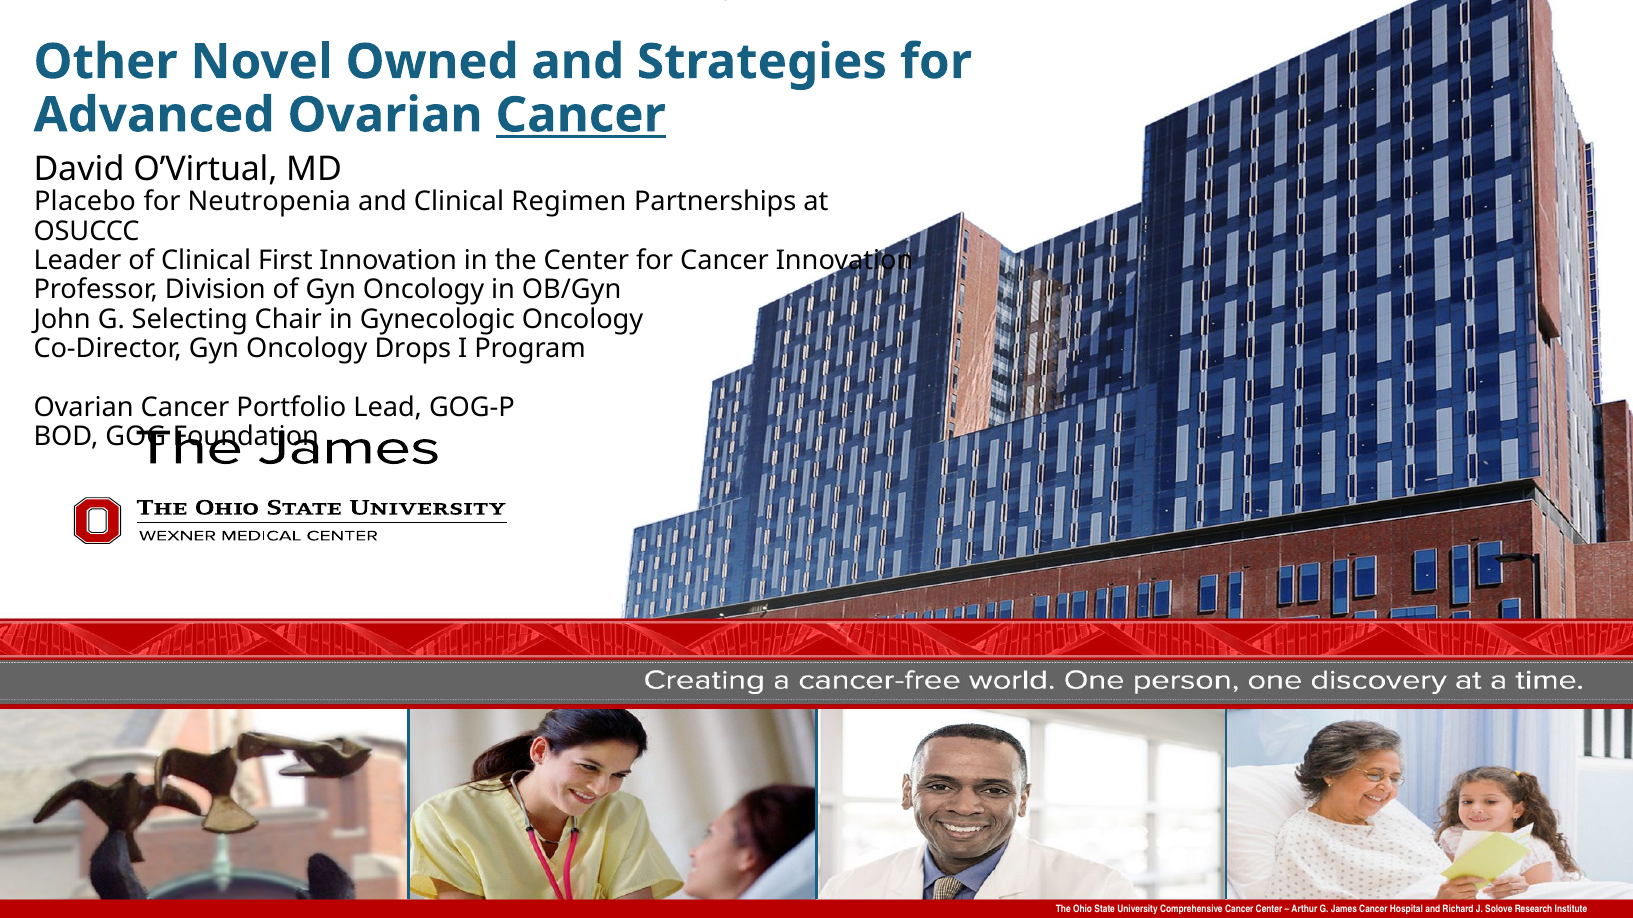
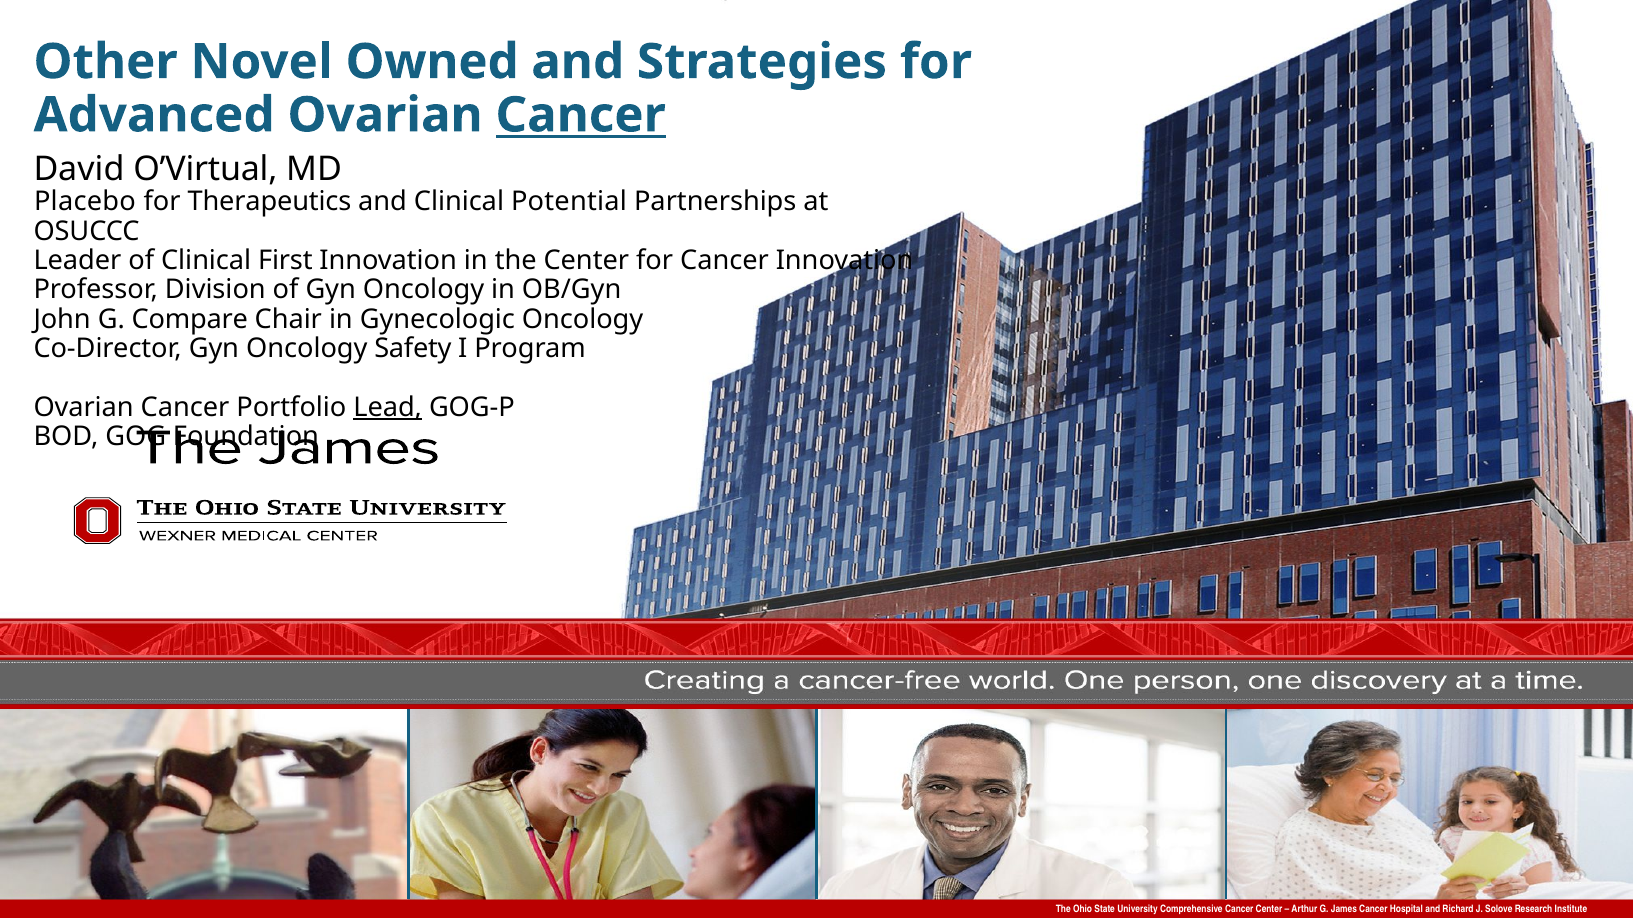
Neutropenia: Neutropenia -> Therapeutics
Regimen: Regimen -> Potential
Selecting: Selecting -> Compare
Drops: Drops -> Safety
Lead underline: none -> present
